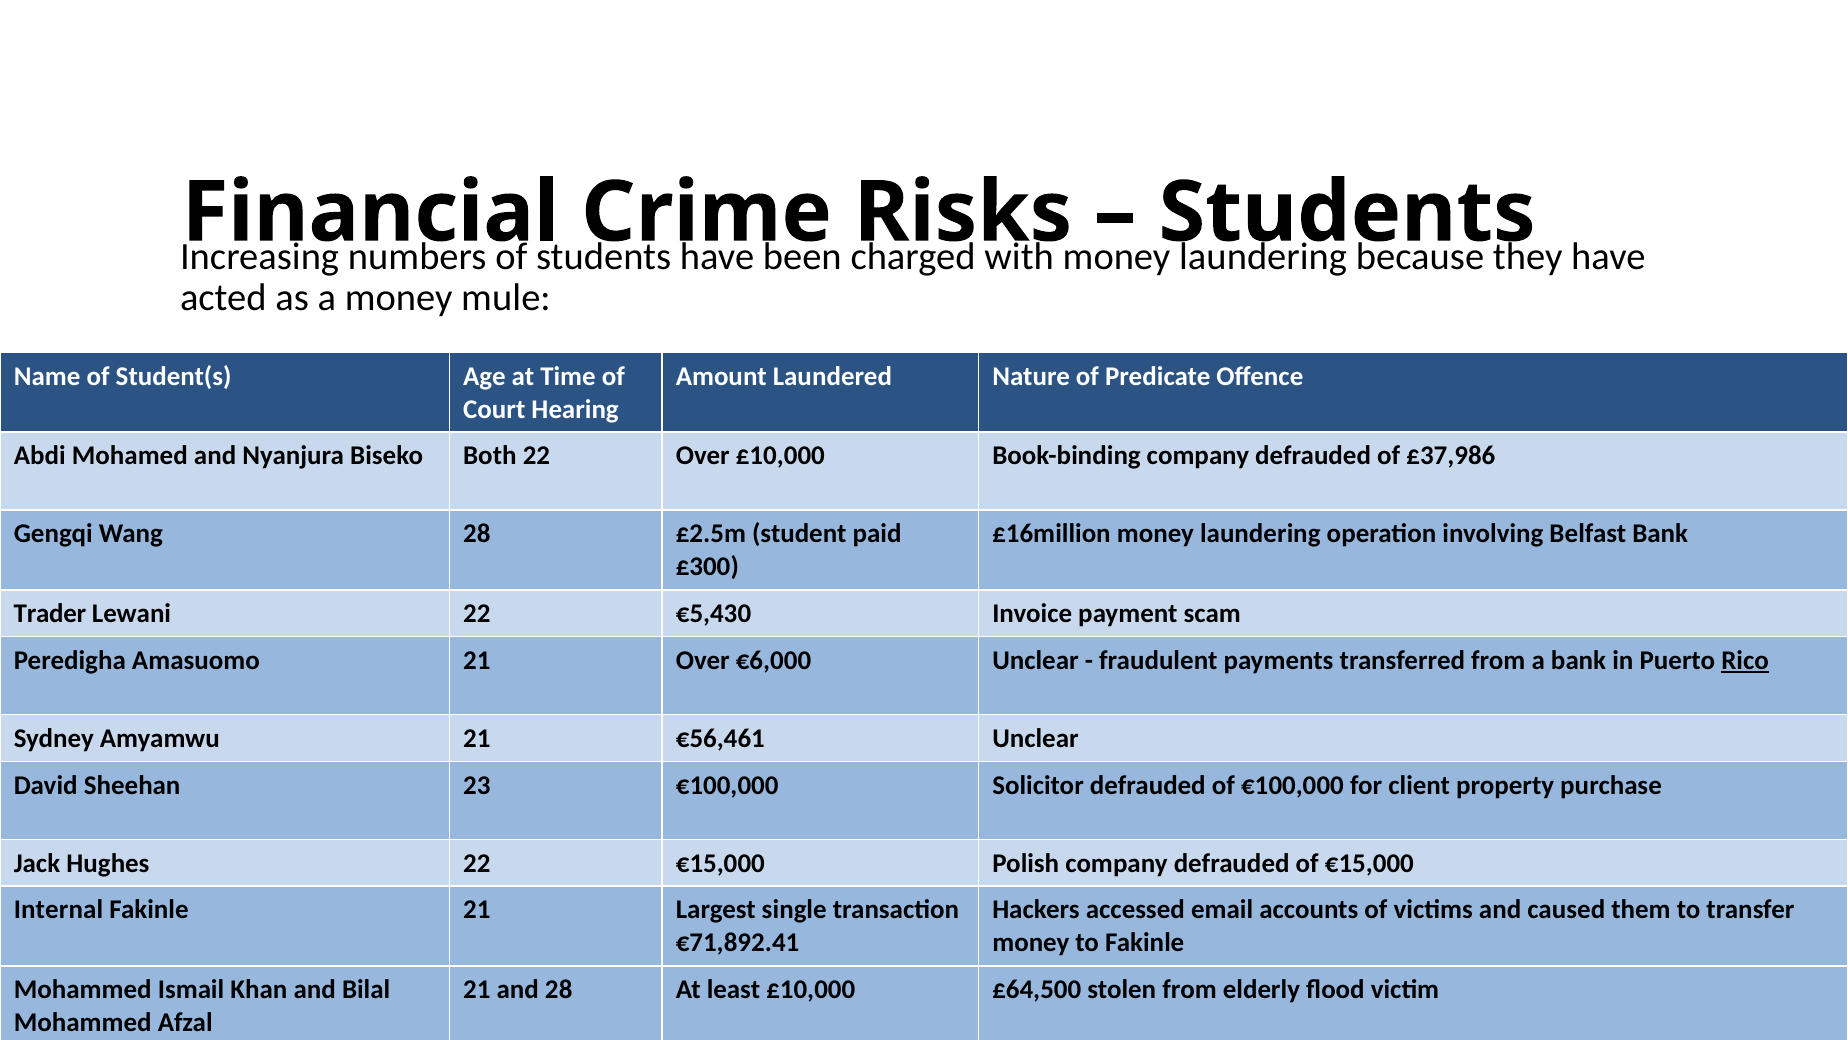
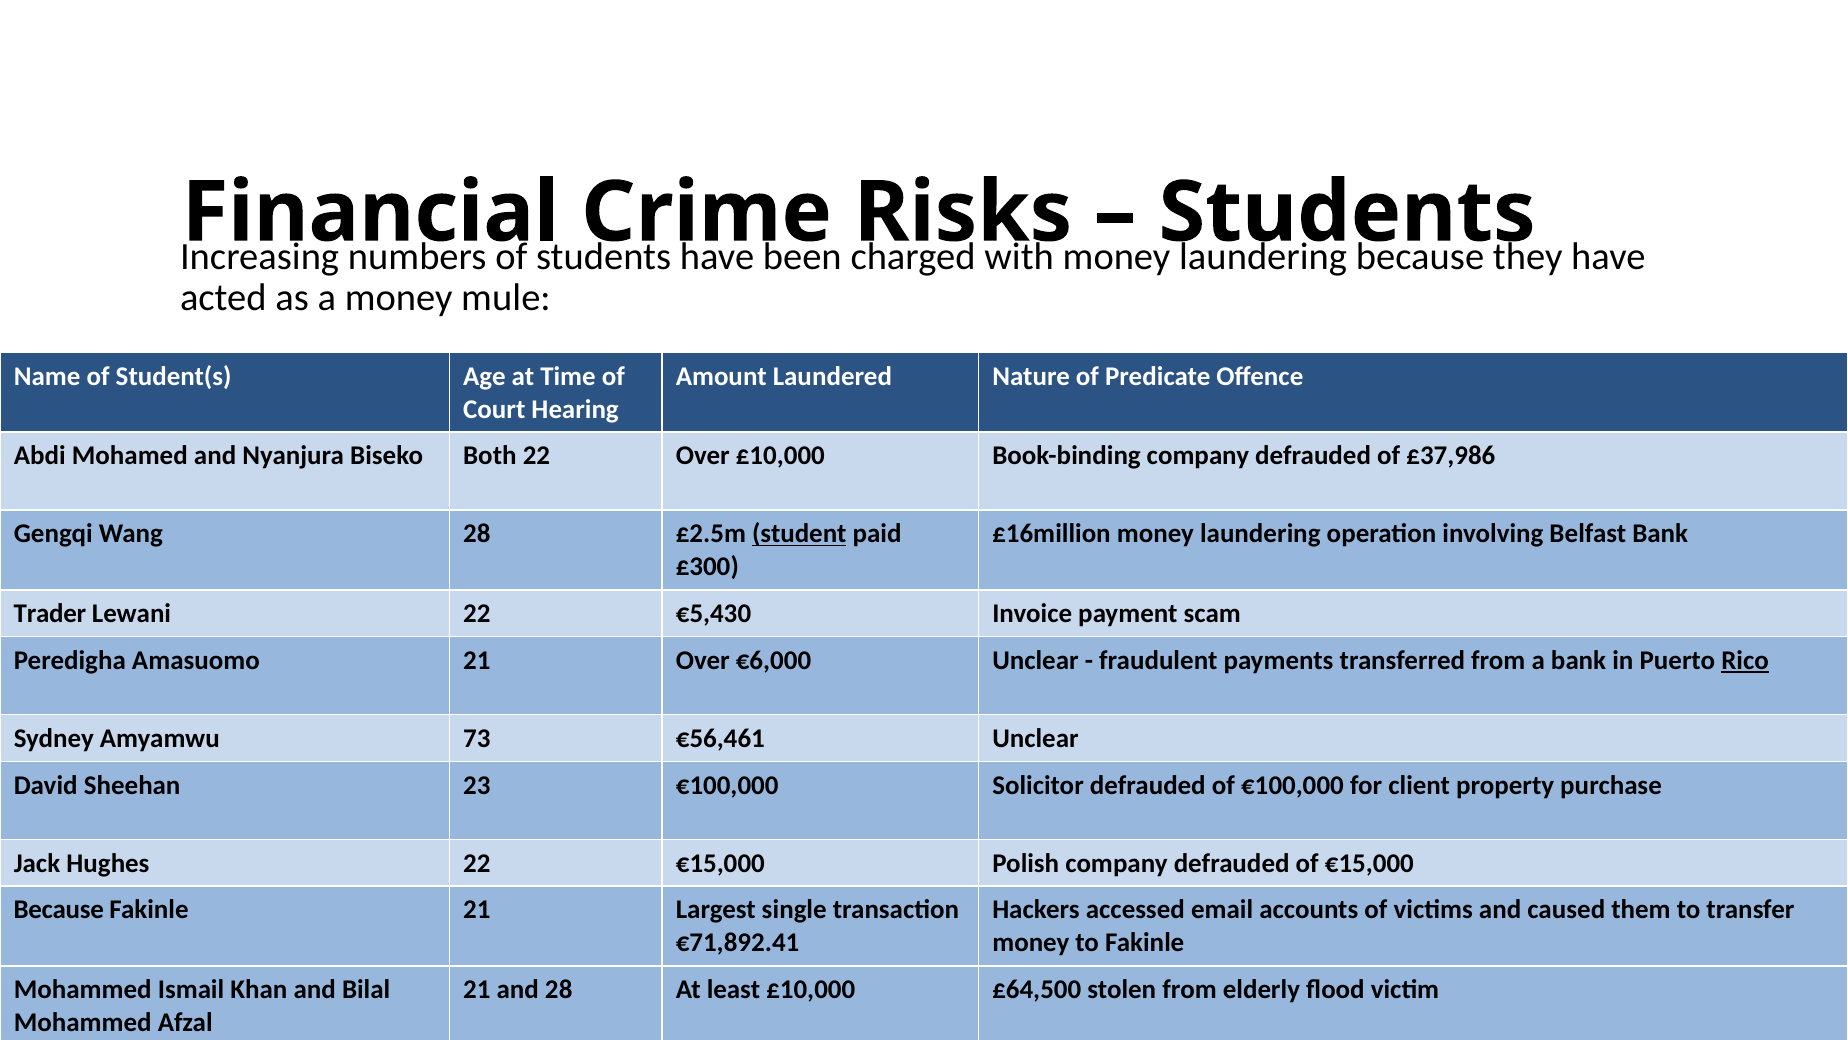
student underline: none -> present
Amyamwu 21: 21 -> 73
Internal at (59, 910): Internal -> Because
